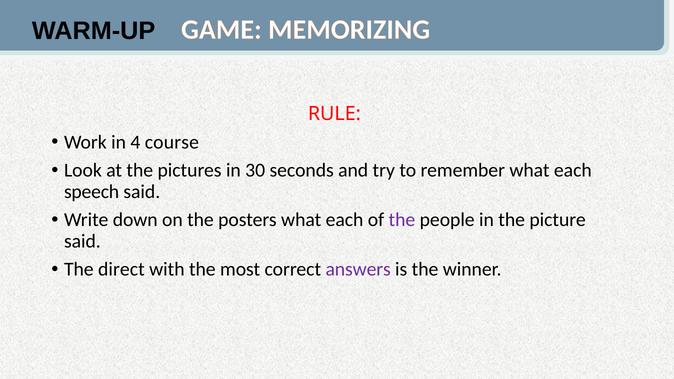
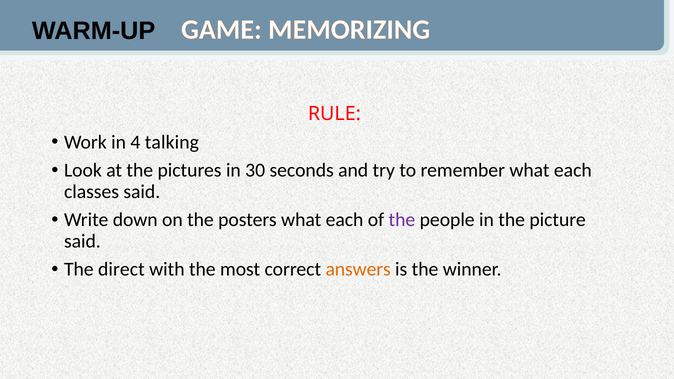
course: course -> talking
speech: speech -> classes
answers colour: purple -> orange
